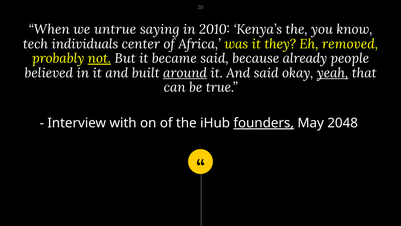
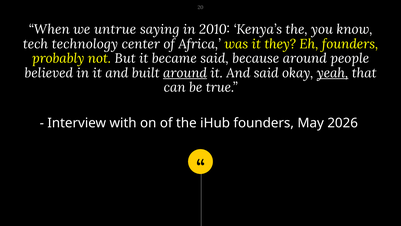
individuals: individuals -> technology
Eh removed: removed -> founders
not underline: present -> none
because already: already -> around
founders at (264, 123) underline: present -> none
2048: 2048 -> 2026
